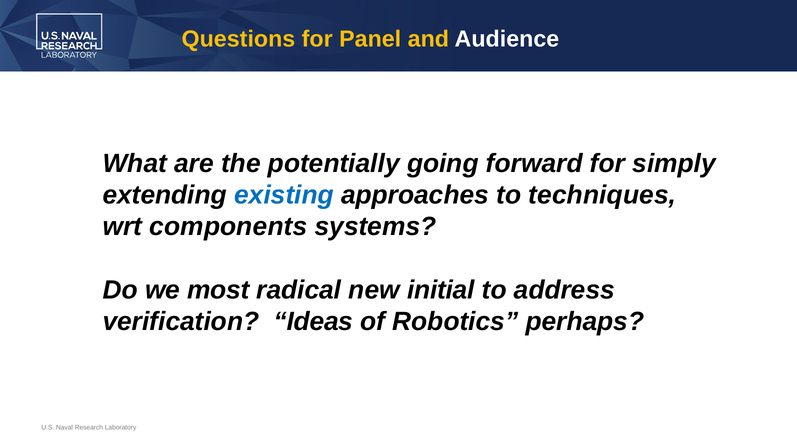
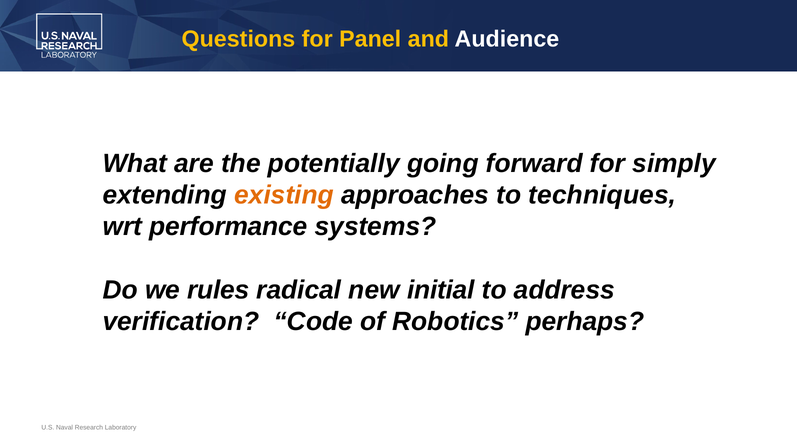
existing colour: blue -> orange
components: components -> performance
most: most -> rules
Ideas: Ideas -> Code
